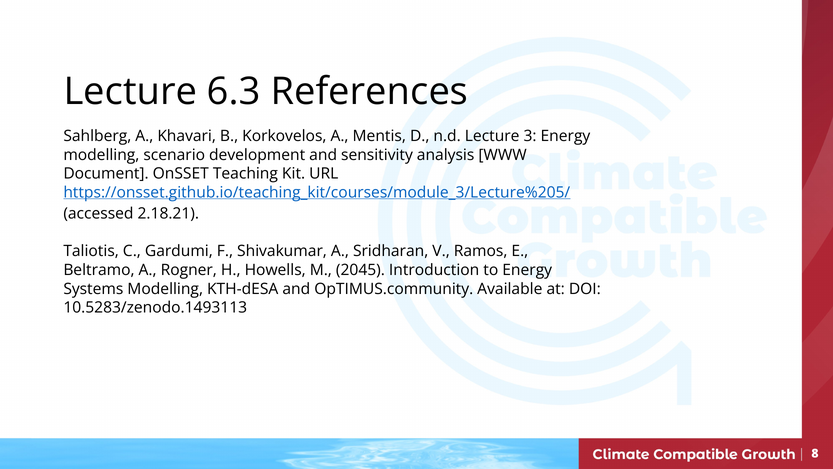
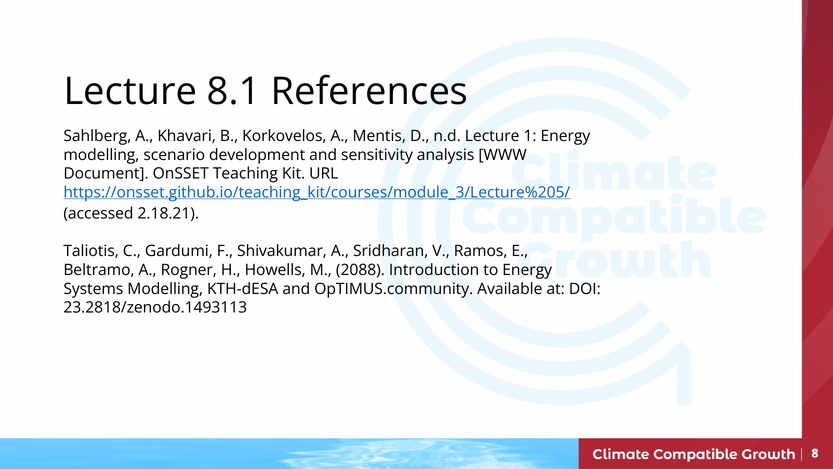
6.3: 6.3 -> 8.1
3: 3 -> 1
2045: 2045 -> 2088
10.5283/zenodo.1493113: 10.5283/zenodo.1493113 -> 23.2818/zenodo.1493113
